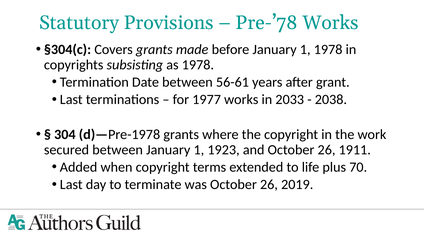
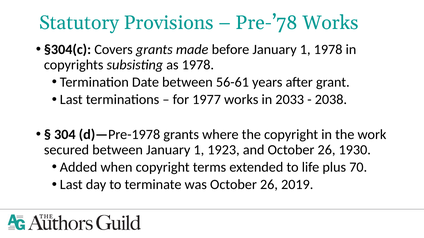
1911: 1911 -> 1930
